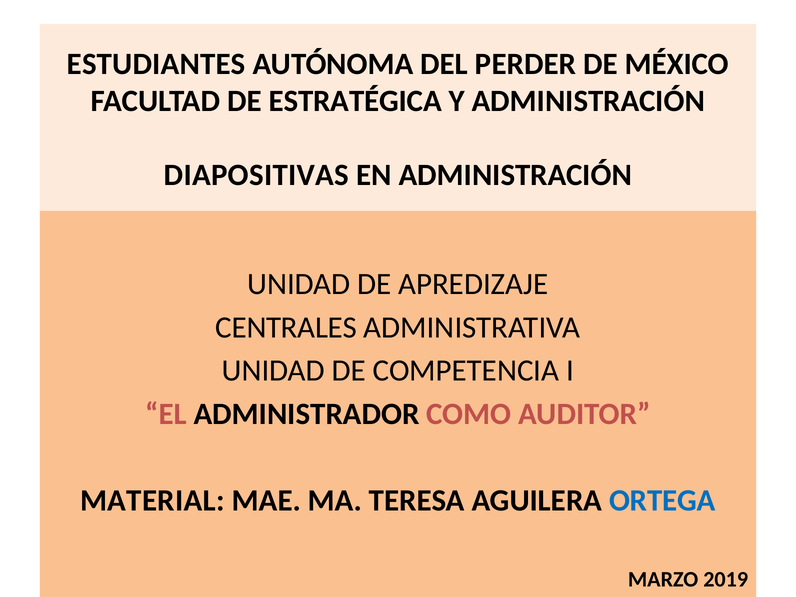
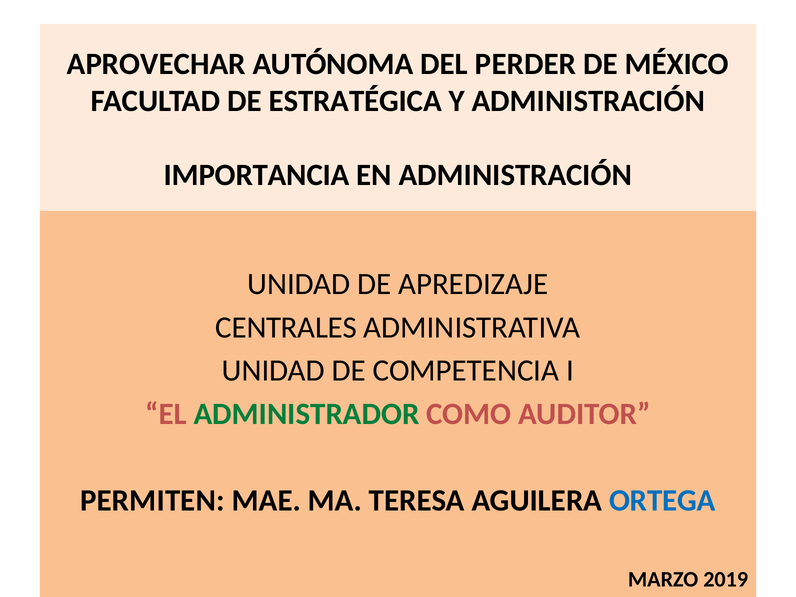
ESTUDIANTES: ESTUDIANTES -> APROVECHAR
DIAPOSITIVAS: DIAPOSITIVAS -> IMPORTANCIA
ADMINISTRADOR colour: black -> green
MATERIAL: MATERIAL -> PERMITEN
